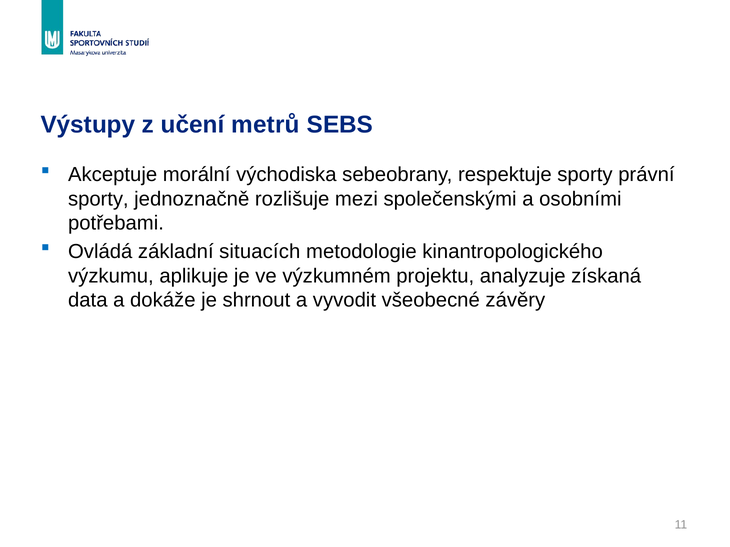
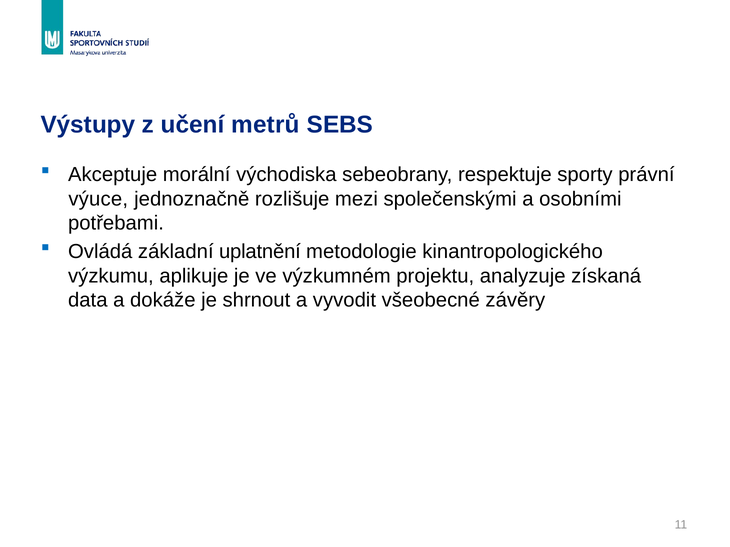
sporty at (98, 199): sporty -> výuce
situacích: situacích -> uplatnění
